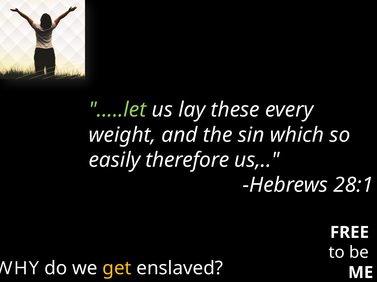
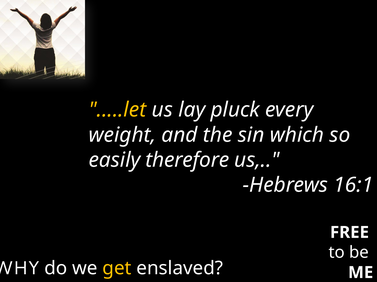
.....let colour: light green -> yellow
these: these -> pluck
28:1: 28:1 -> 16:1
